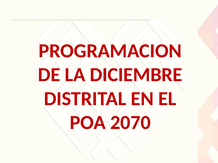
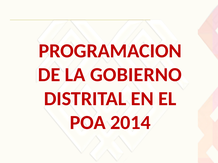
DICIEMBRE: DICIEMBRE -> GOBIERNO
2070: 2070 -> 2014
